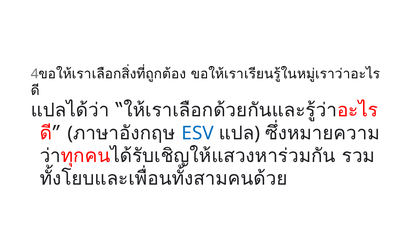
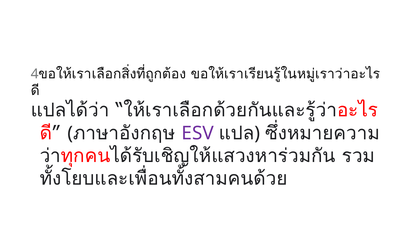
ESV colour: blue -> purple
